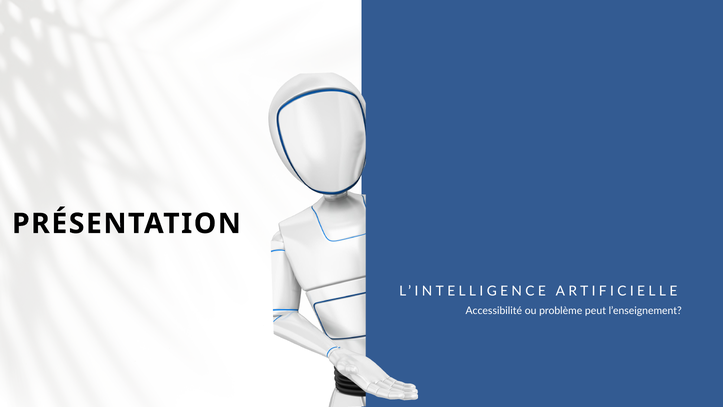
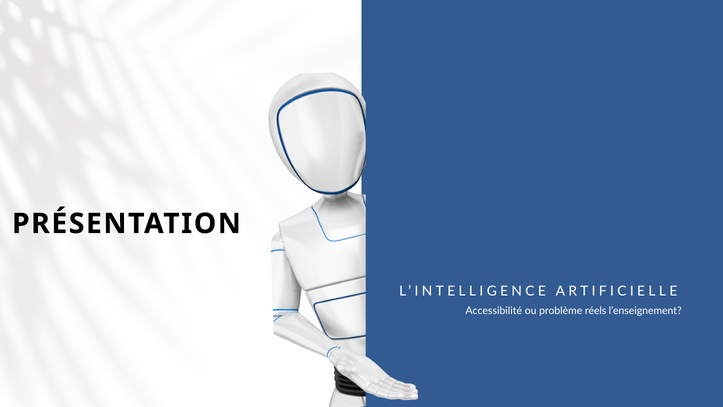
peut: peut -> réels
